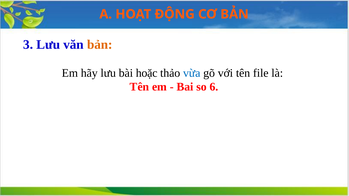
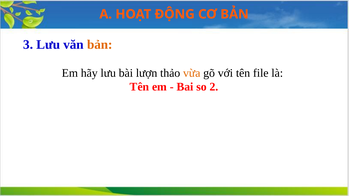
hoặc: hoặc -> lượn
vừa colour: blue -> orange
6: 6 -> 2
